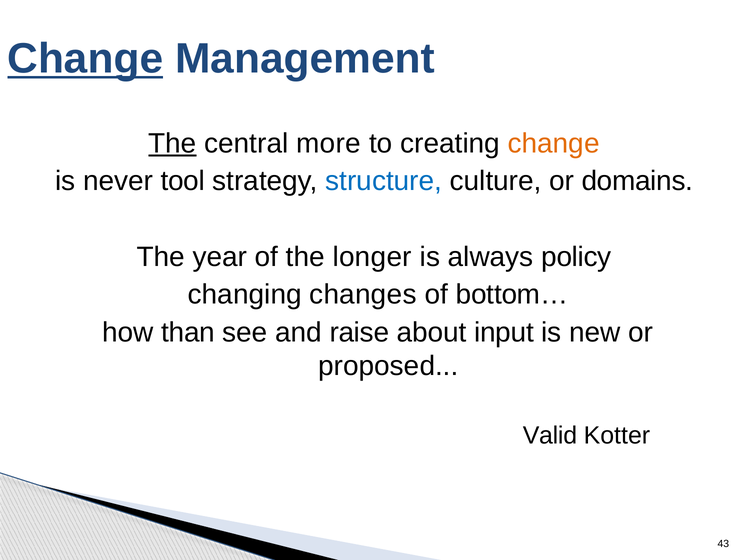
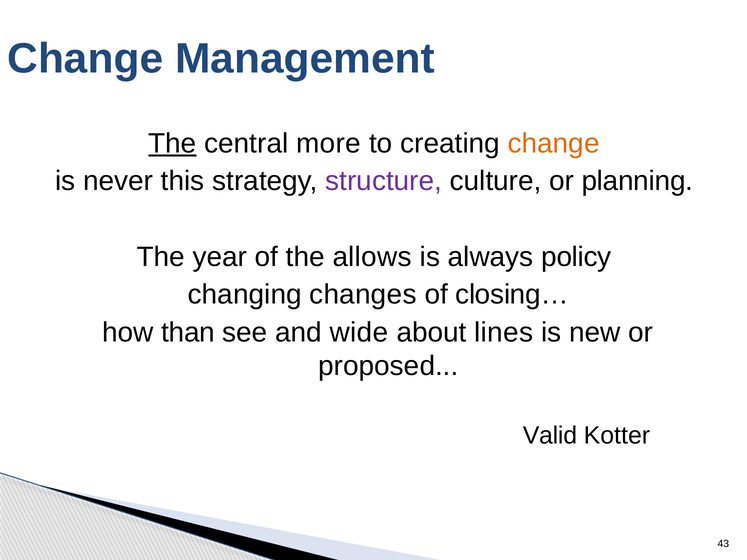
Change at (85, 59) underline: present -> none
tool: tool -> this
structure colour: blue -> purple
domains: domains -> planning
longer: longer -> allows
bottom…: bottom… -> closing…
raise: raise -> wide
input: input -> lines
